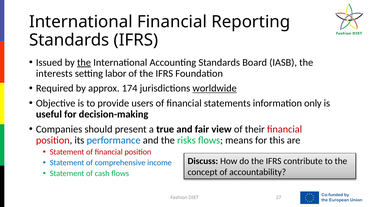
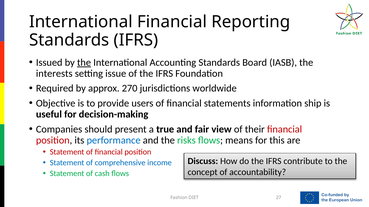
labor: labor -> issue
174: 174 -> 270
worldwide underline: present -> none
only: only -> ship
